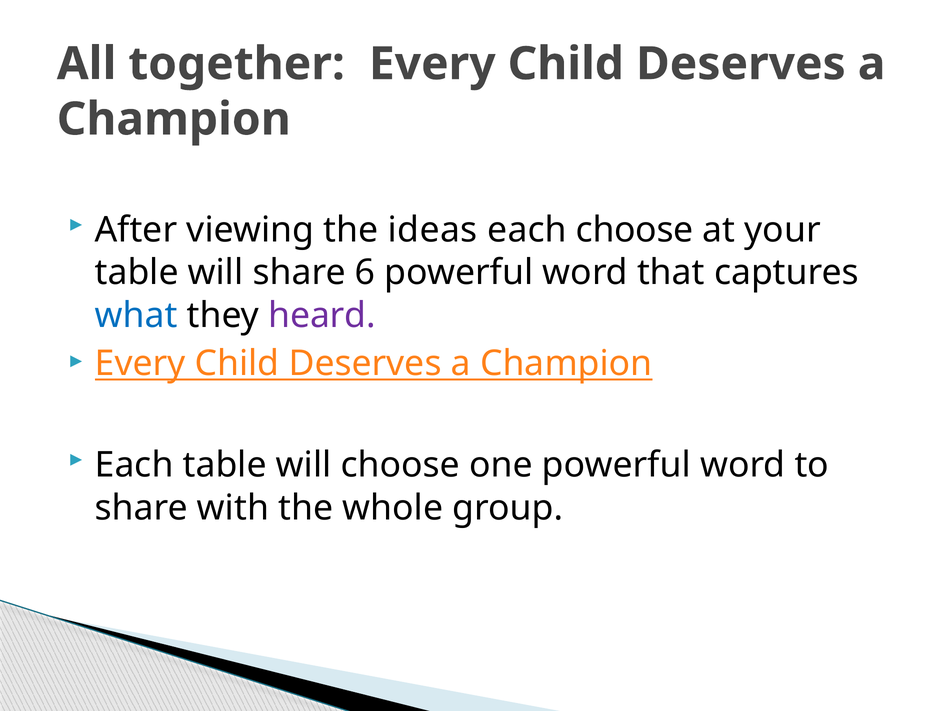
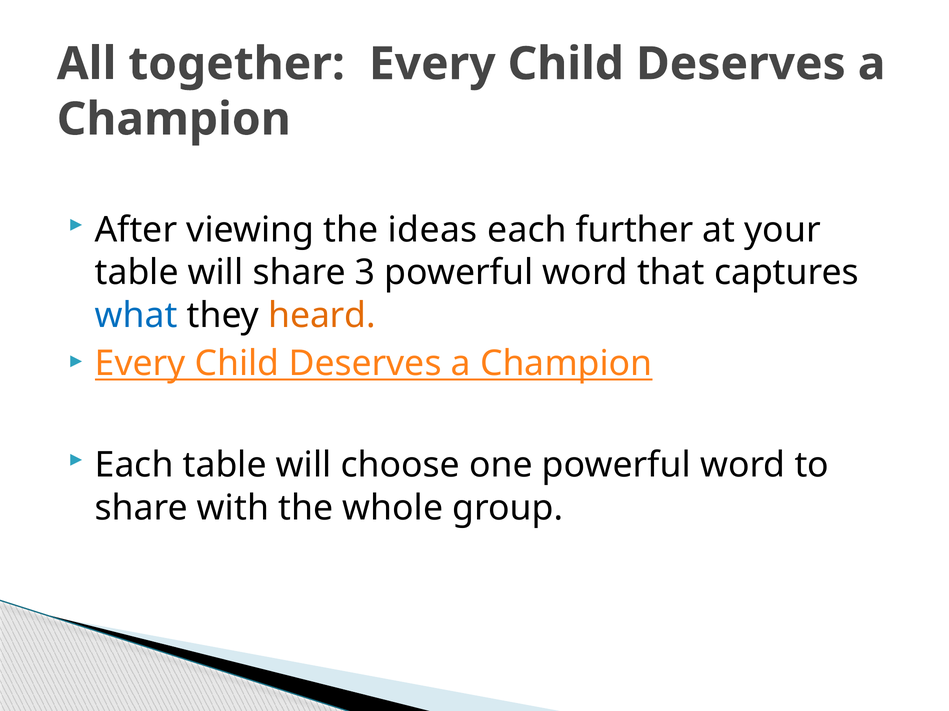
each choose: choose -> further
6: 6 -> 3
heard colour: purple -> orange
